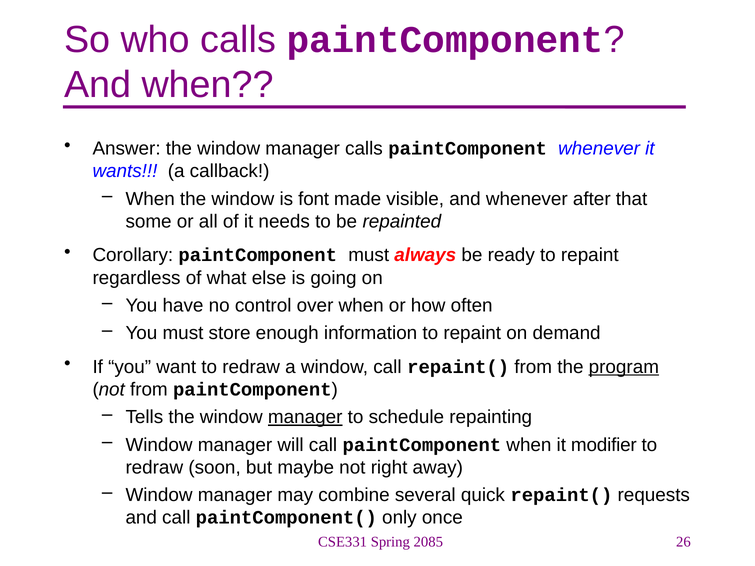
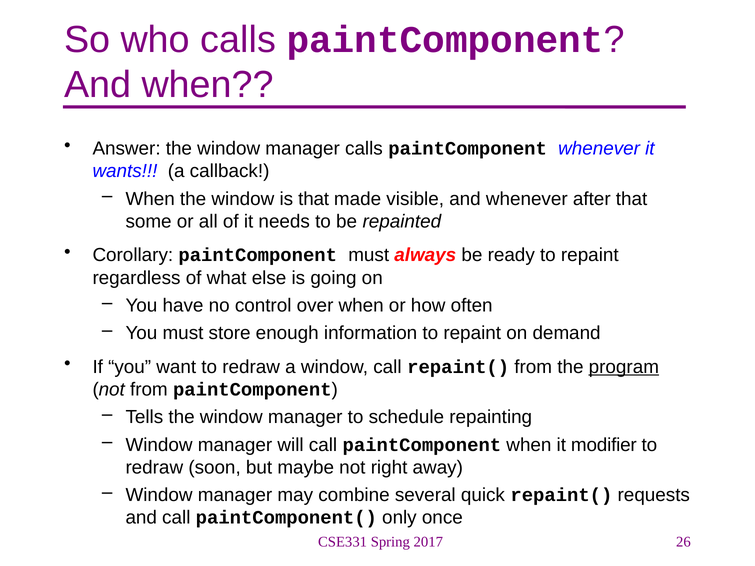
is font: font -> that
manager at (305, 417) underline: present -> none
2085: 2085 -> 2017
